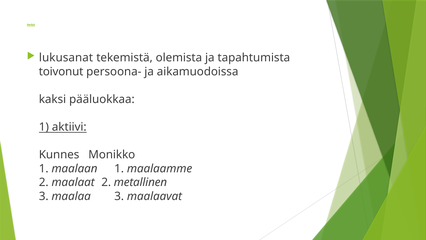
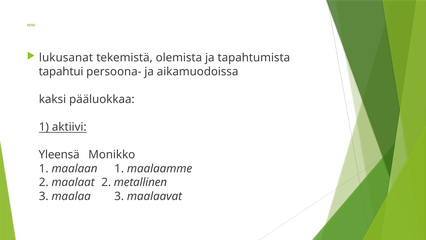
toivonut: toivonut -> tapahtui
Kunnes: Kunnes -> Yleensä
